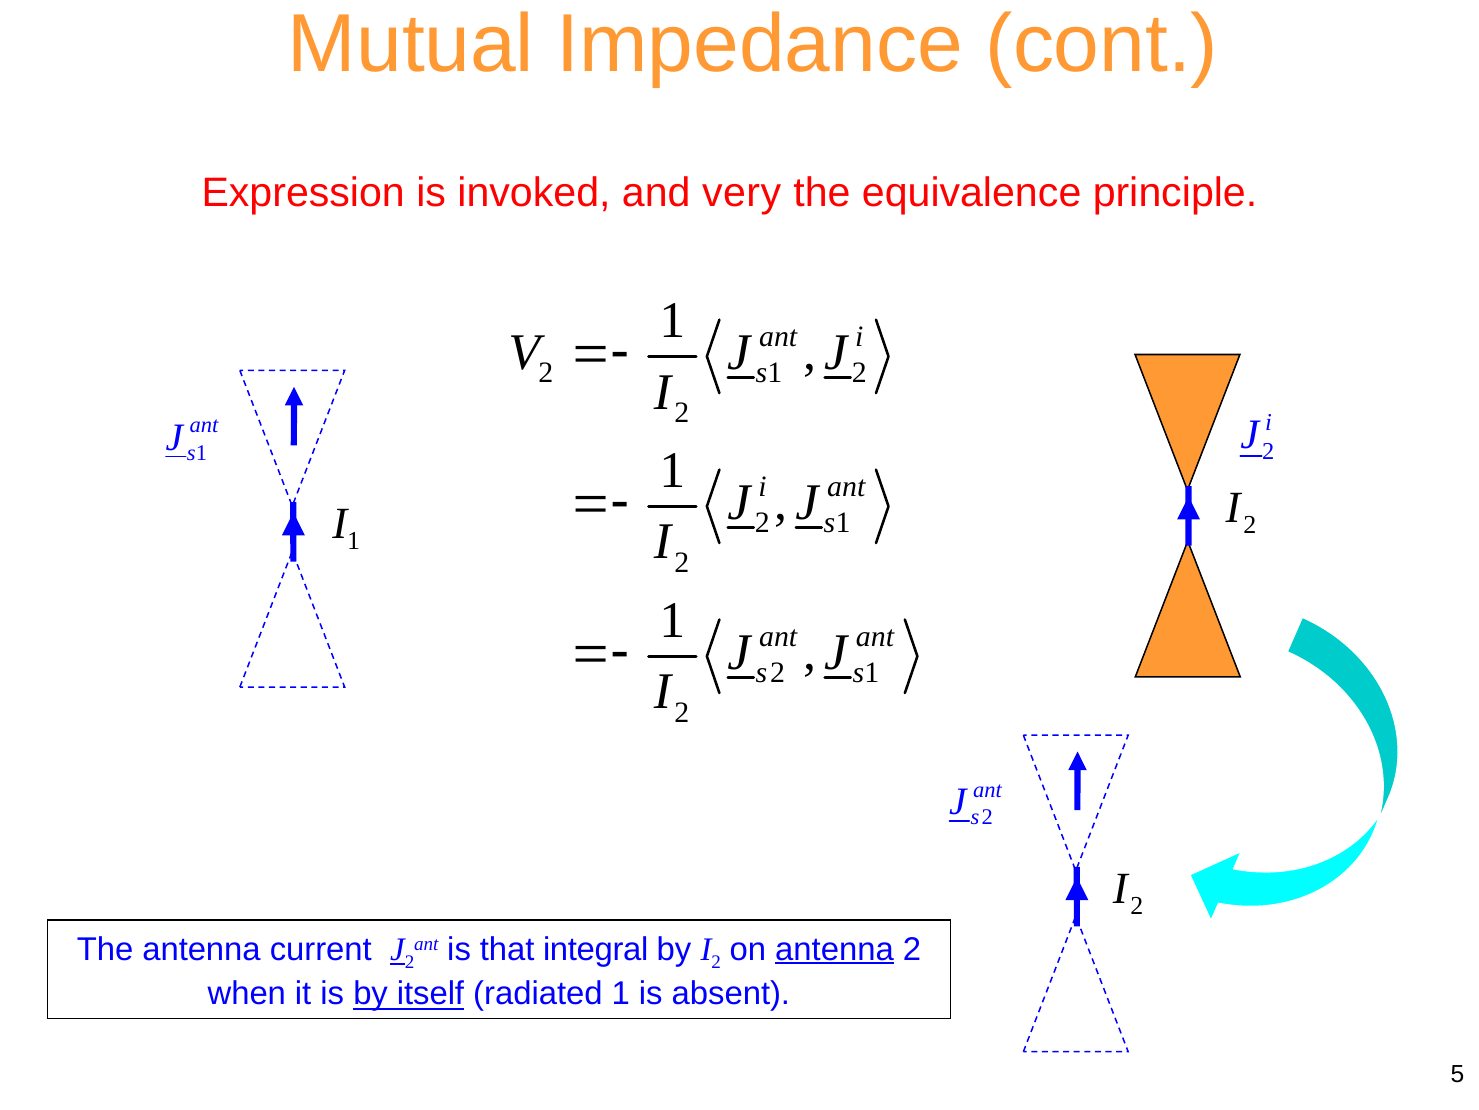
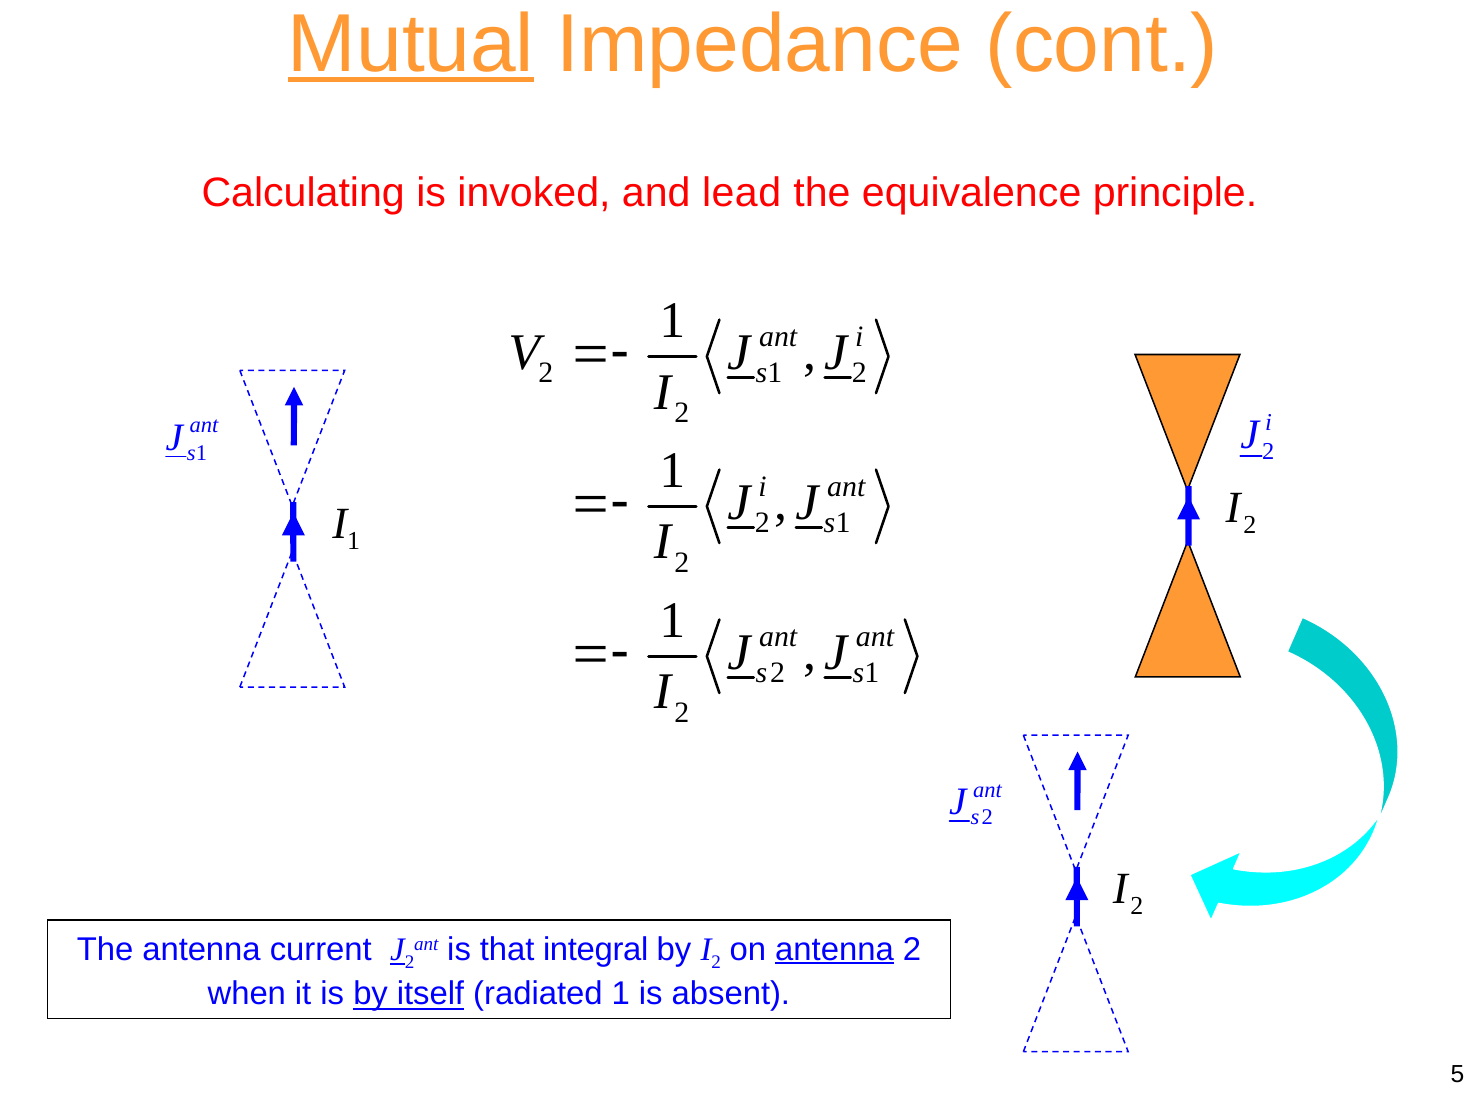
Mutual underline: none -> present
Expression: Expression -> Calculating
very: very -> lead
